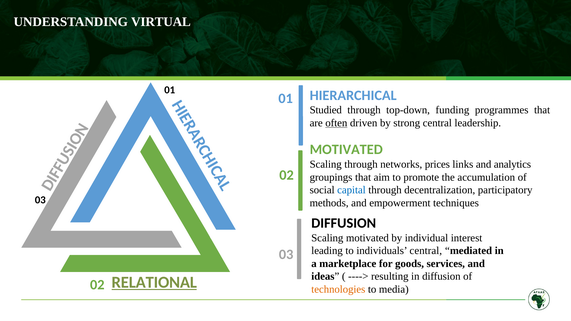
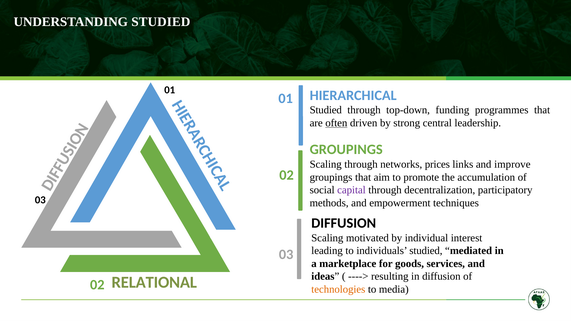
UNDERSTANDING VIRTUAL: VIRTUAL -> STUDIED
MOTIVATED at (346, 150): MOTIVATED -> GROUPINGS
analytics: analytics -> improve
capital colour: blue -> purple
individuals central: central -> studied
RELATIONAL underline: present -> none
